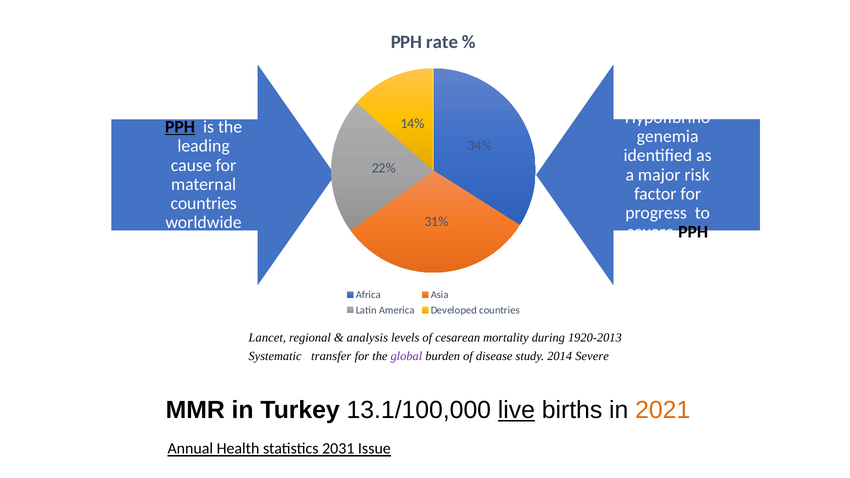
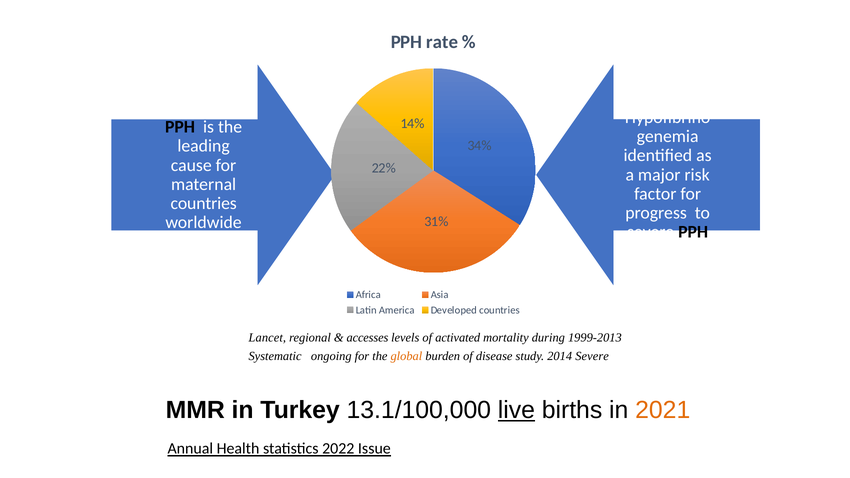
PPH at (180, 127) underline: present -> none
analysis: analysis -> accesses
cesarean: cesarean -> activated
1920-2013: 1920-2013 -> 1999-2013
transfer: transfer -> ongoing
global colour: purple -> orange
2031: 2031 -> 2022
